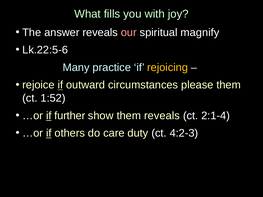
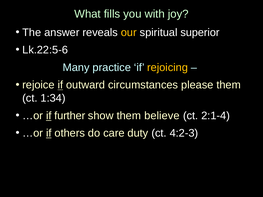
our colour: pink -> yellow
magnify: magnify -> superior
1:52: 1:52 -> 1:34
them reveals: reveals -> believe
